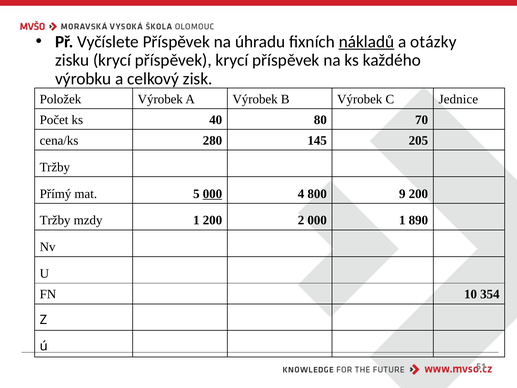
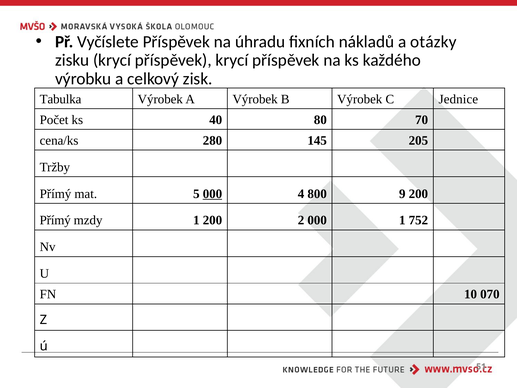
nákladů underline: present -> none
Položek: Položek -> Tabulka
Tržby at (55, 220): Tržby -> Přímý
890: 890 -> 752
354: 354 -> 070
